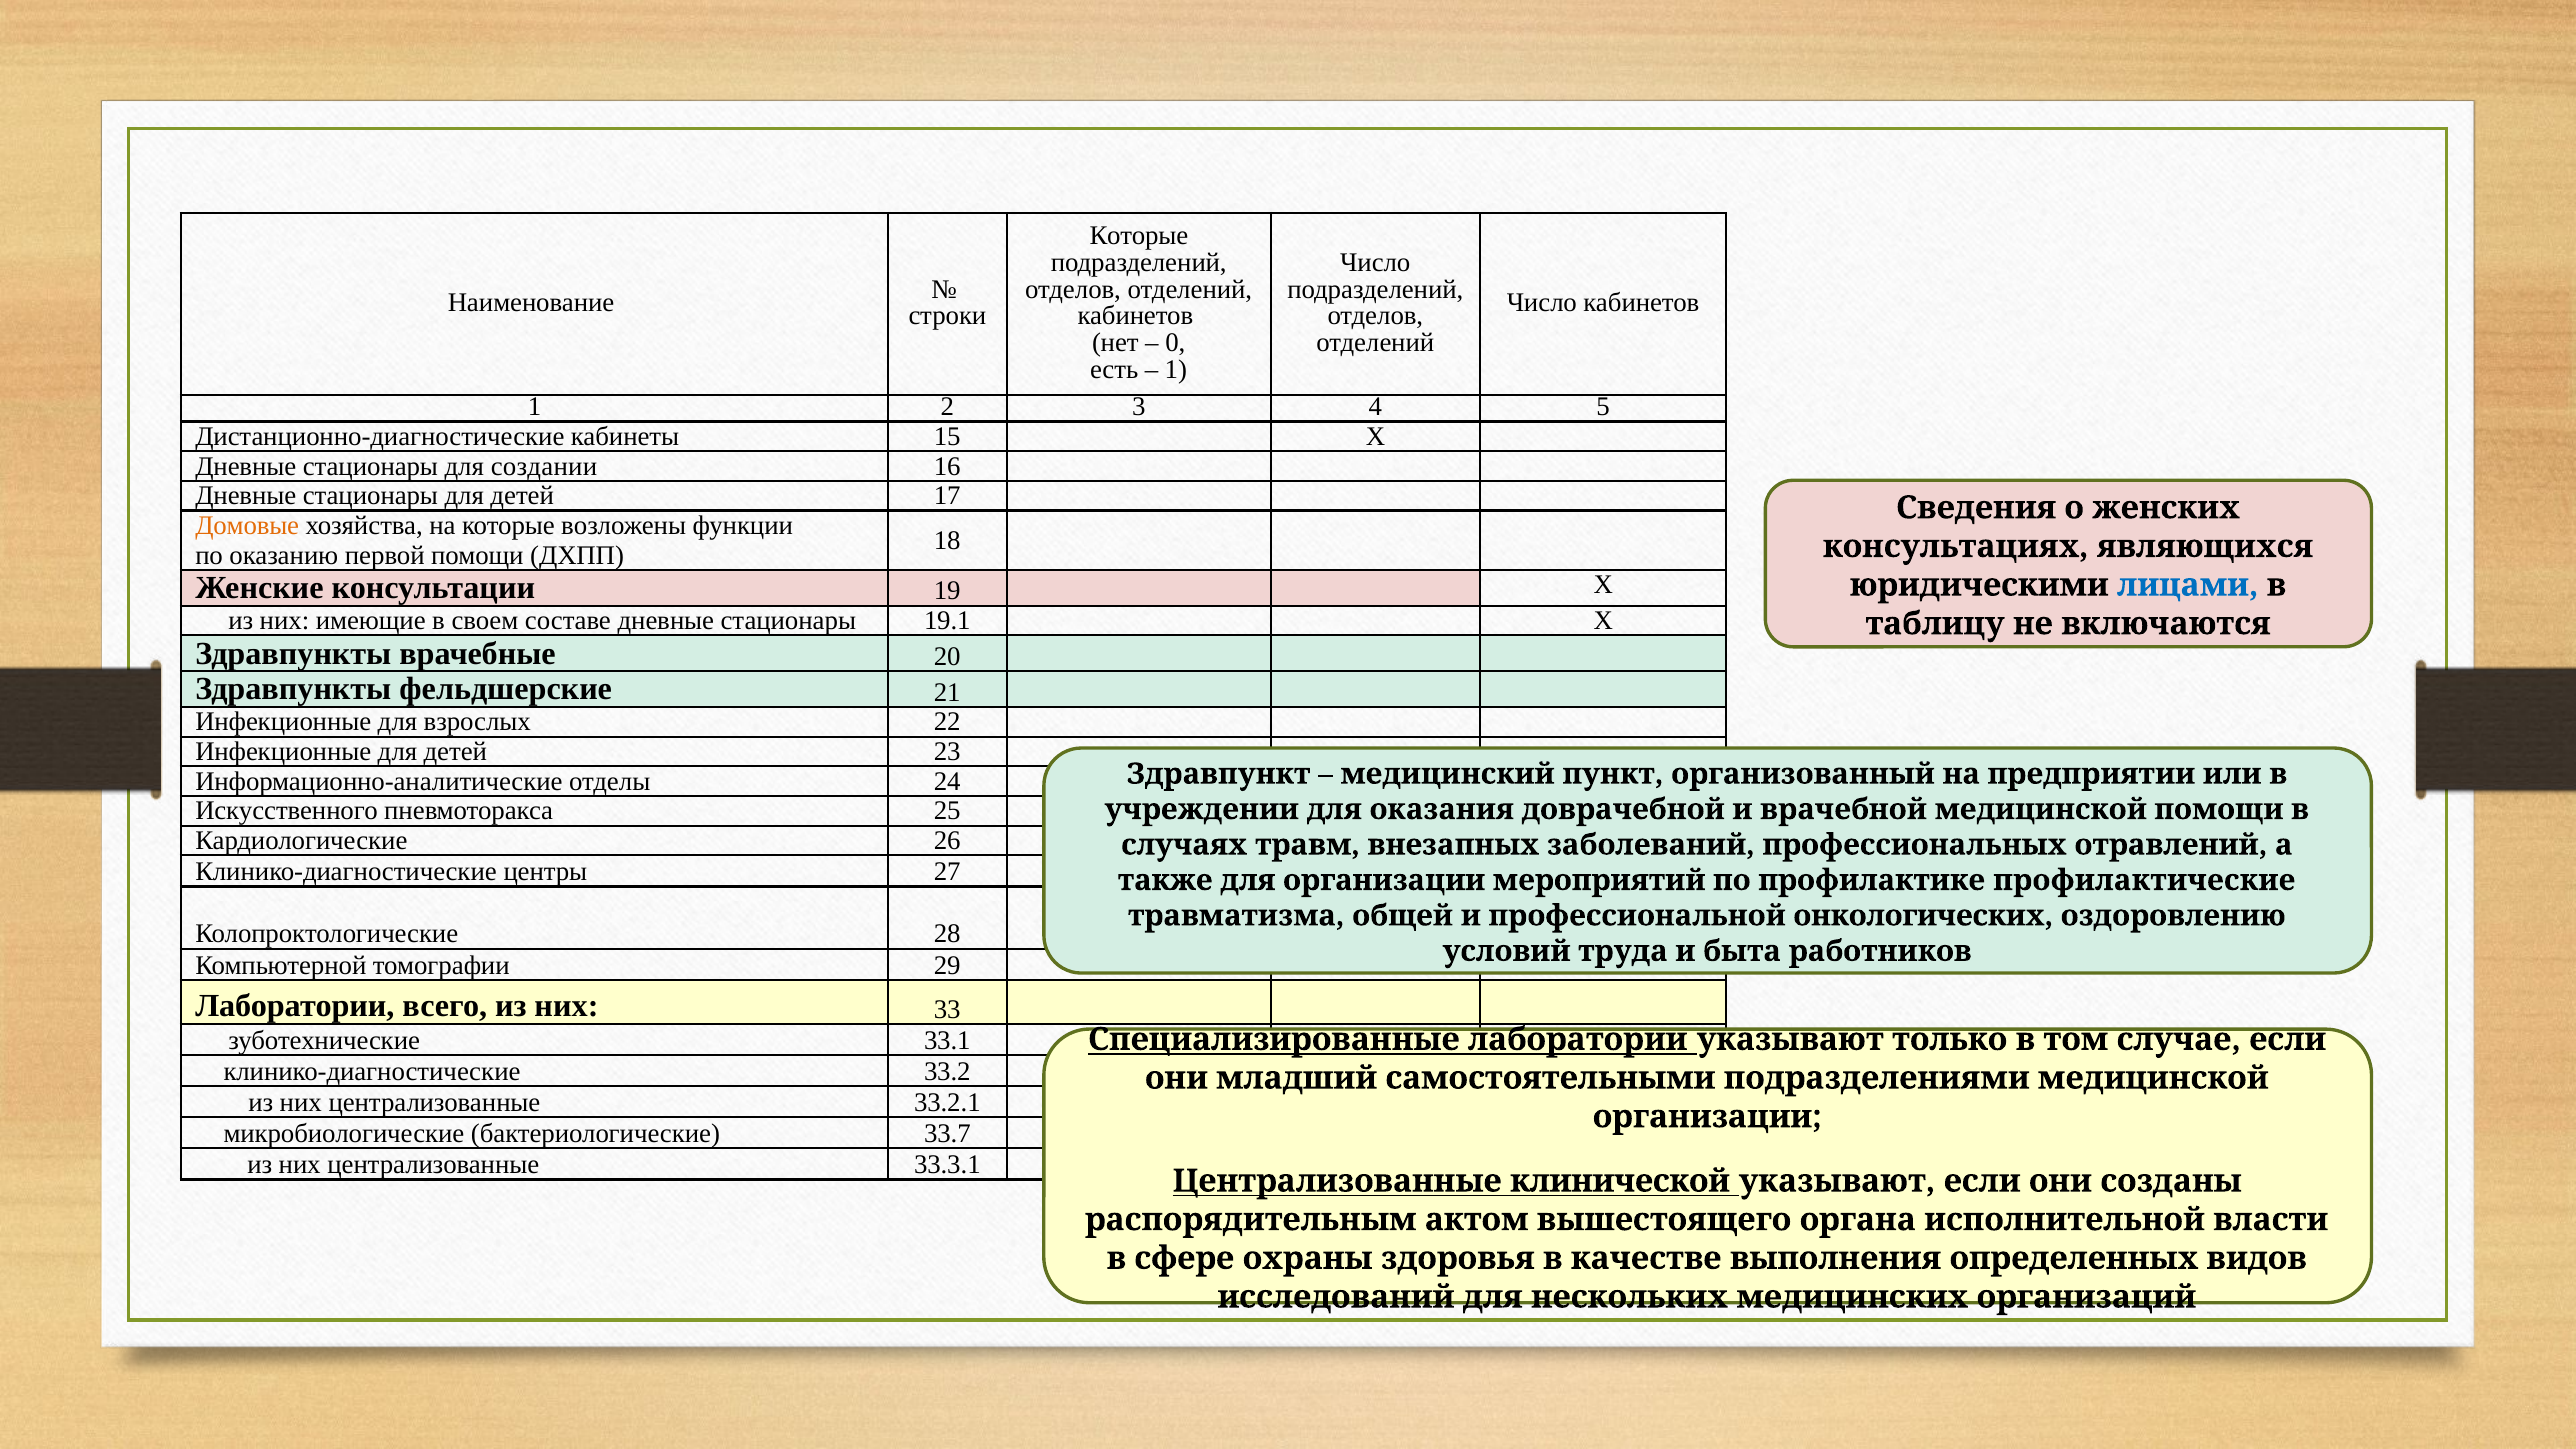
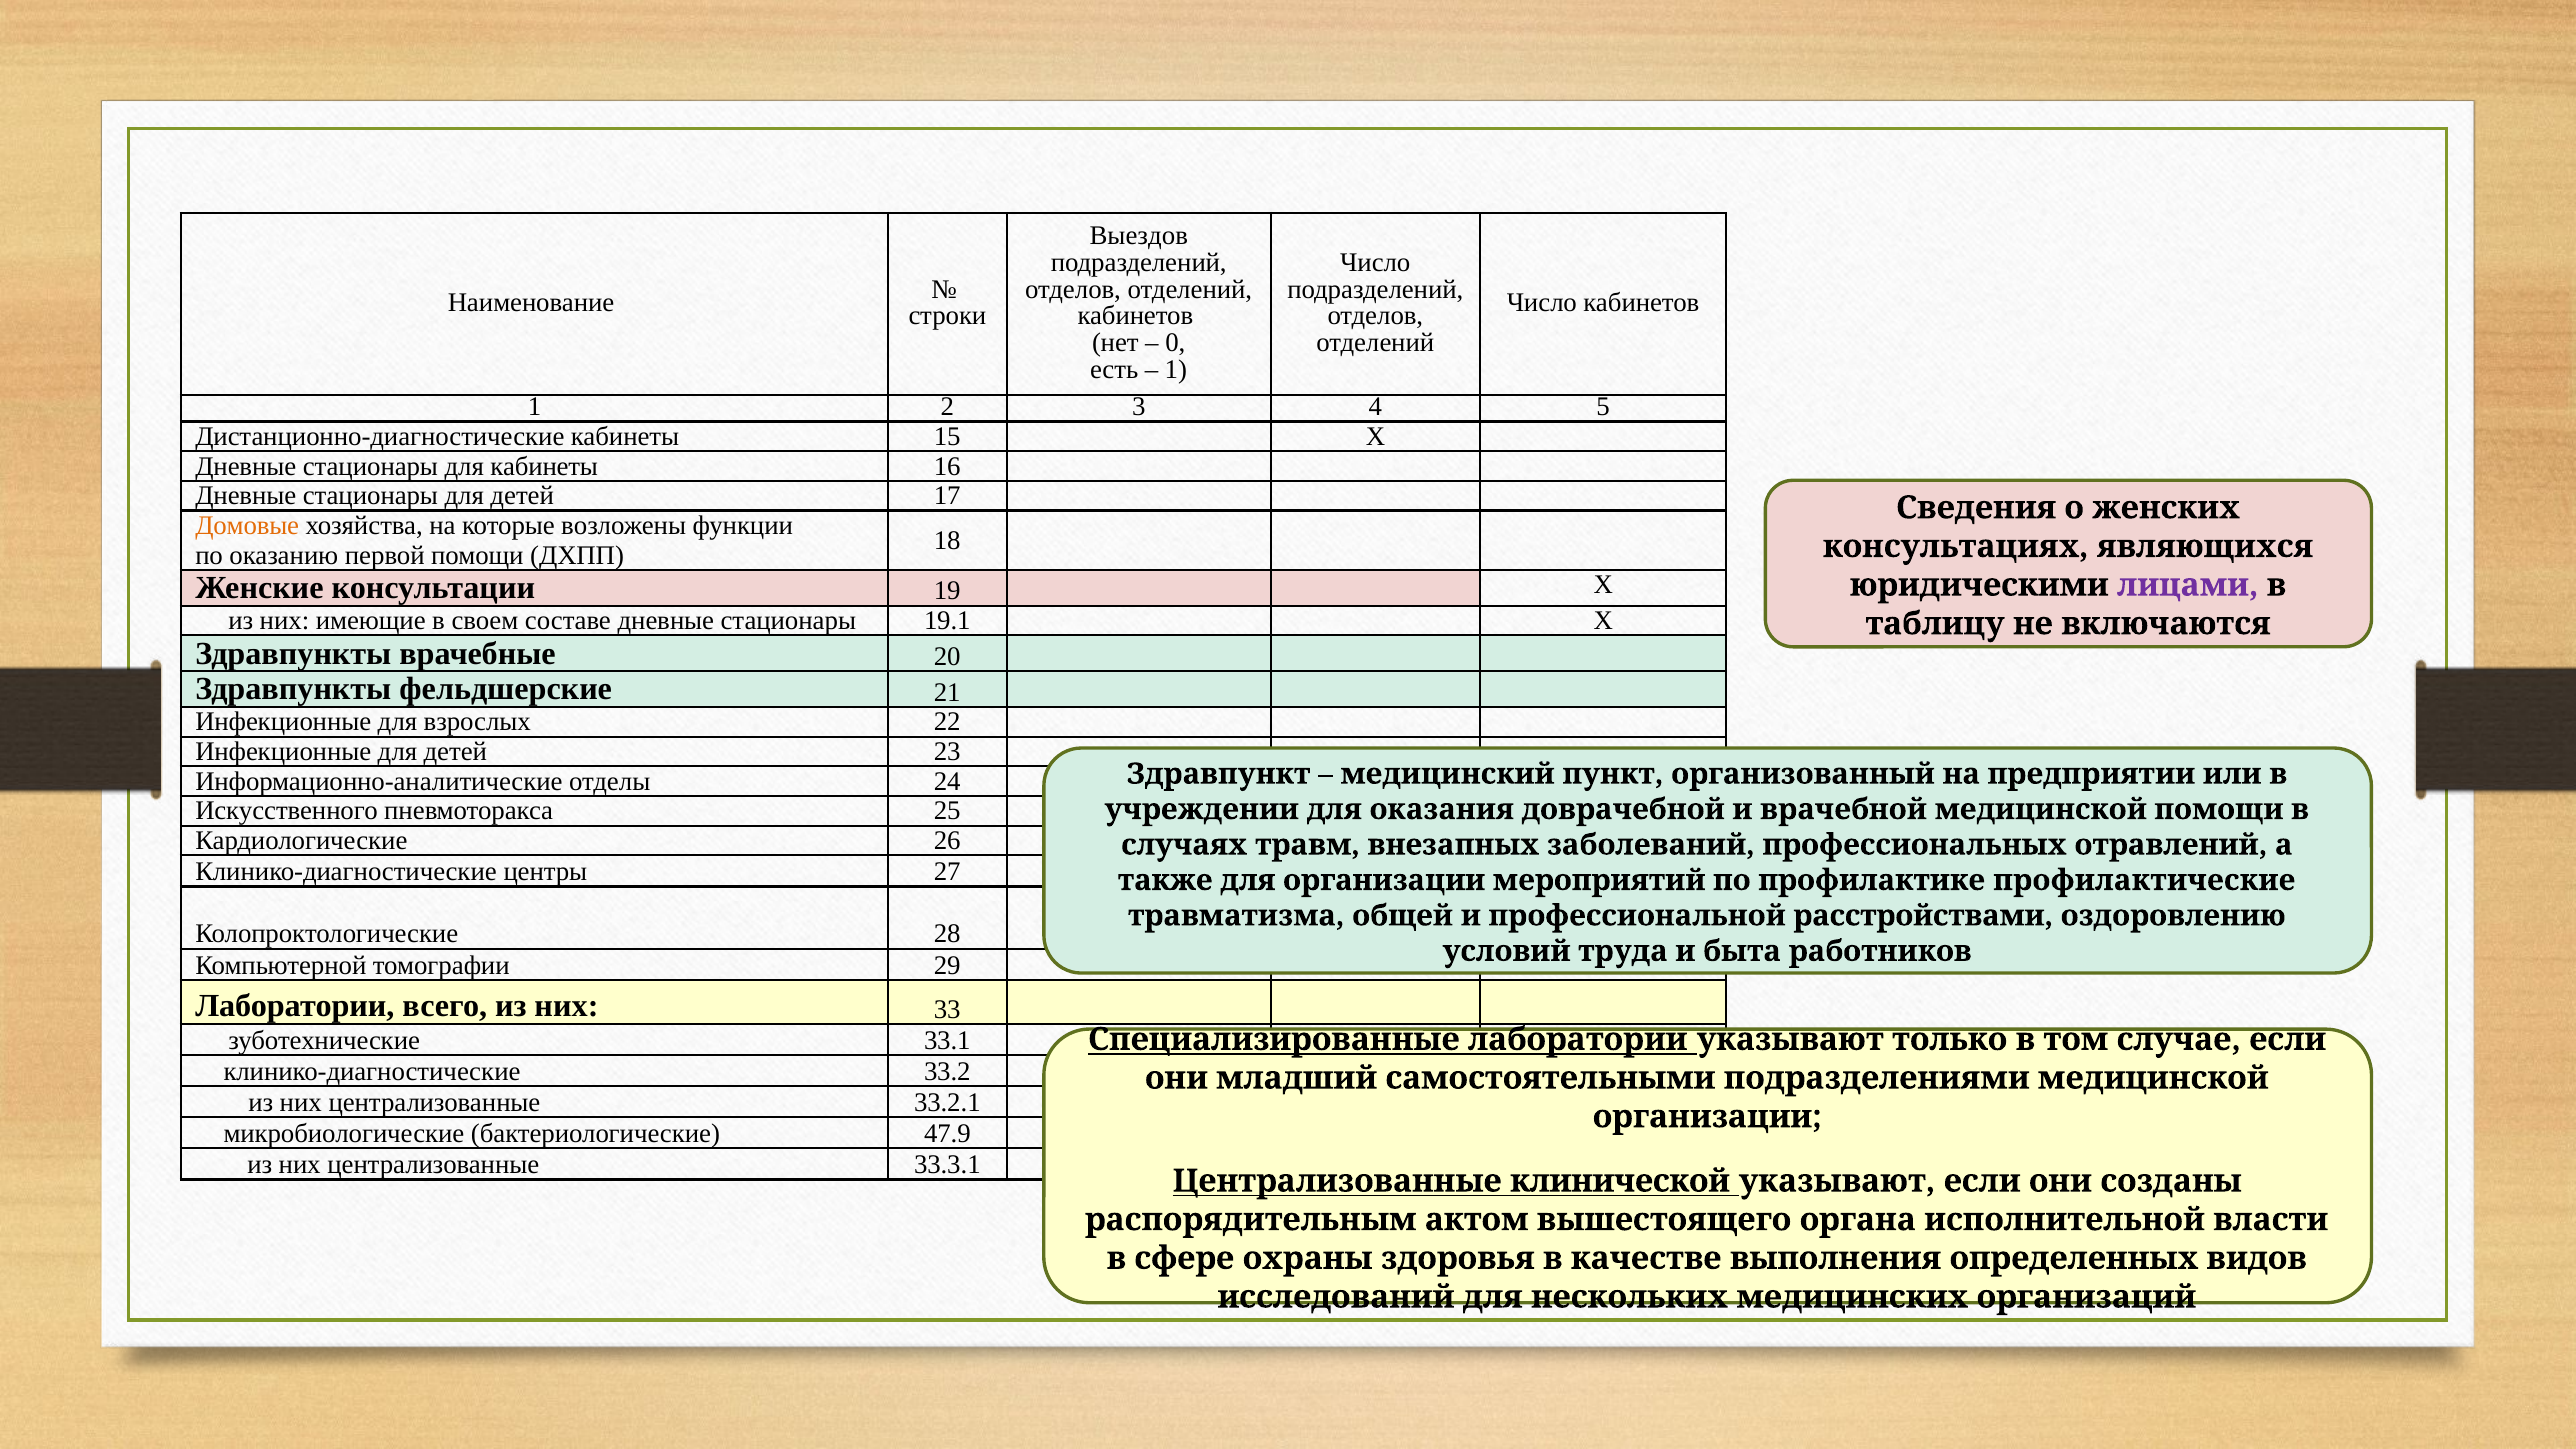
Которые at (1139, 235): Которые -> Выездов
для создании: создании -> кабинеты
лицами colour: blue -> purple
онкологических: онкологических -> расстройствами
33.7: 33.7 -> 47.9
